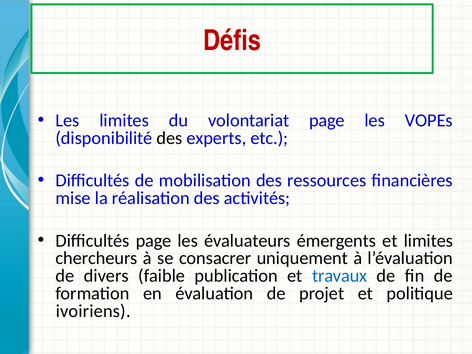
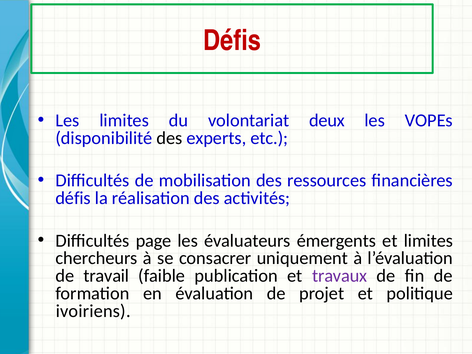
volontariat page: page -> deux
mise at (73, 198): mise -> défis
divers: divers -> travail
travaux colour: blue -> purple
